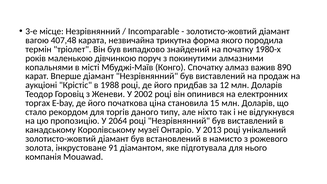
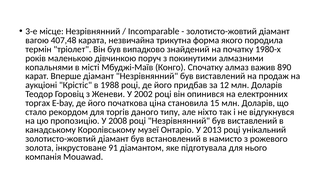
2064: 2064 -> 2008
